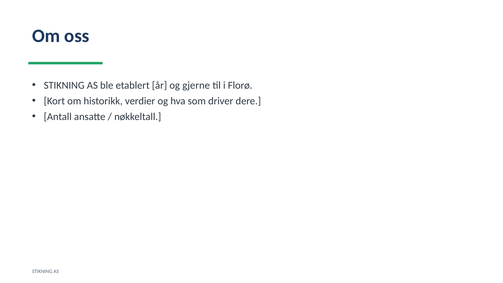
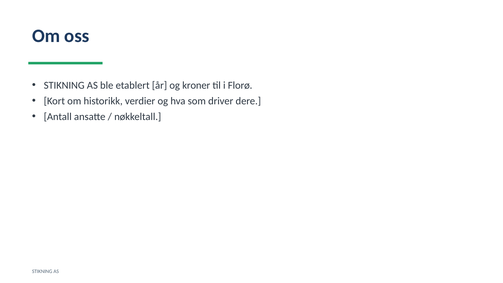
gjerne: gjerne -> kroner
